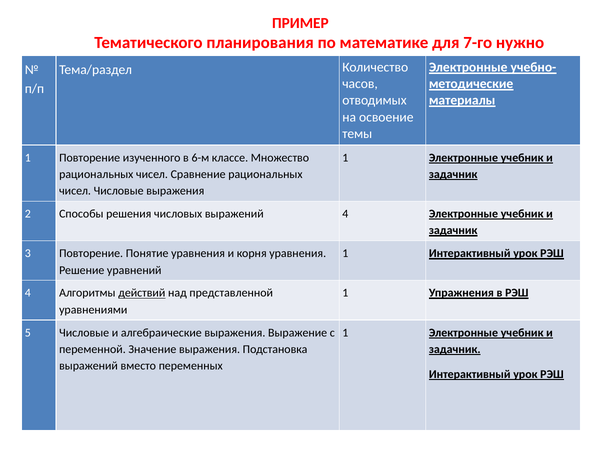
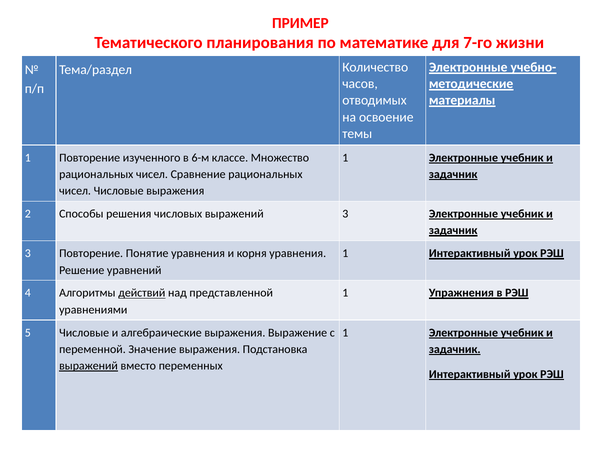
нужно: нужно -> жизни
выражений 4: 4 -> 3
выражений at (89, 366) underline: none -> present
